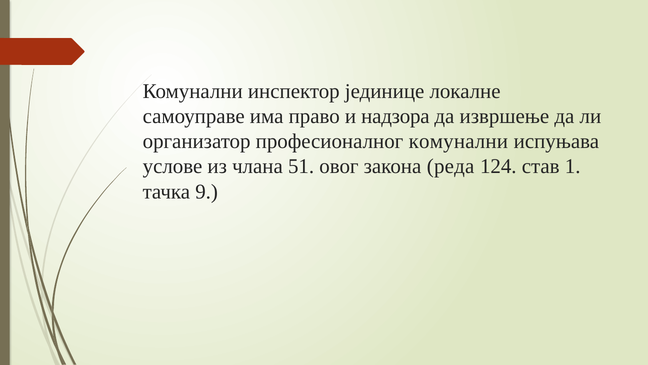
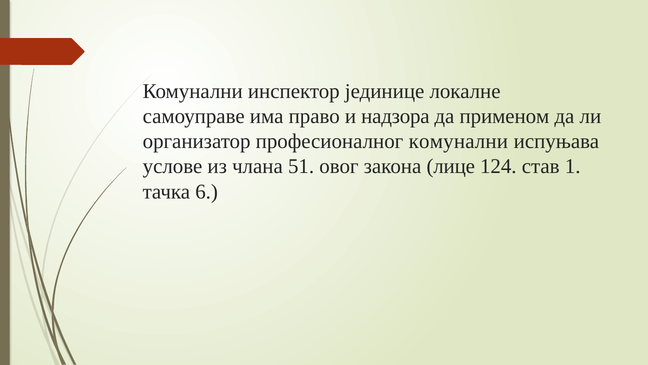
извршење: извршење -> применом
реда: реда -> лице
9: 9 -> 6
